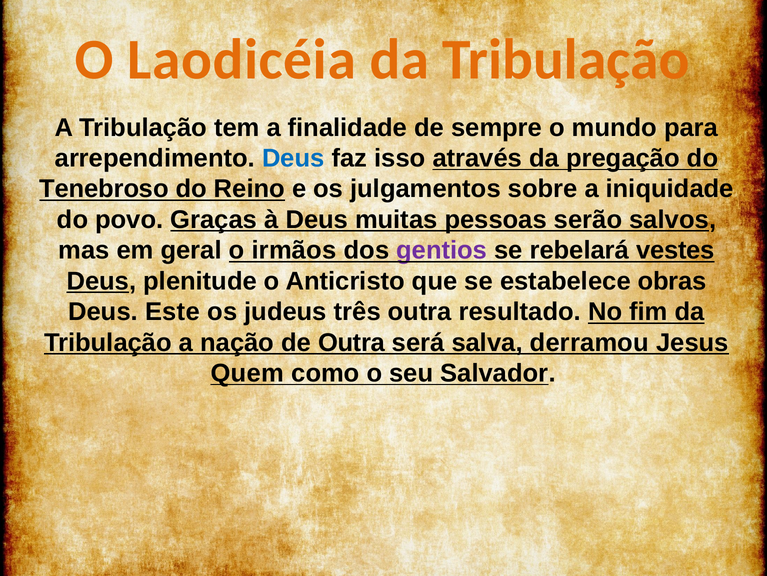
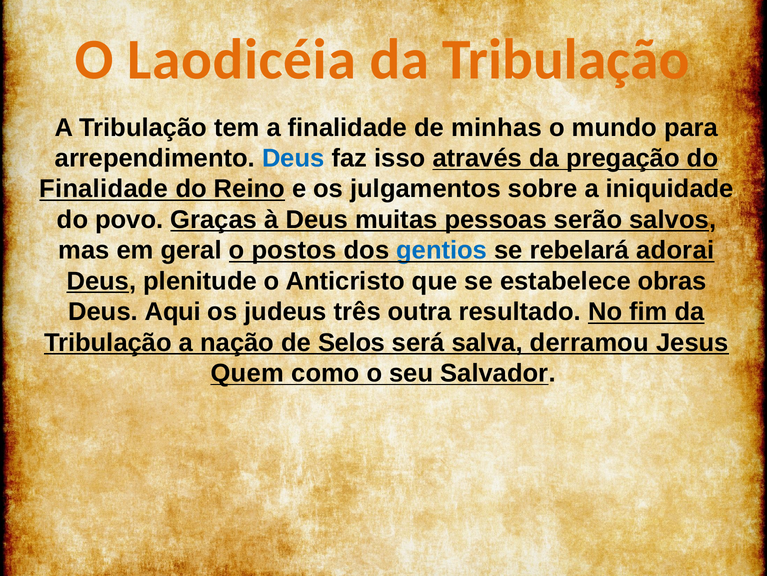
sempre: sempre -> minhas
Tenebroso at (104, 189): Tenebroso -> Finalidade
irmãos: irmãos -> postos
gentios colour: purple -> blue
vestes: vestes -> adorai
Este: Este -> Aqui
de Outra: Outra -> Selos
